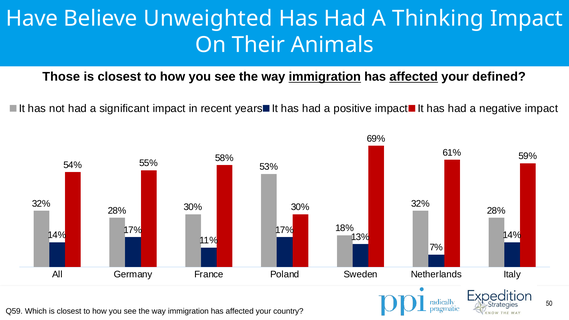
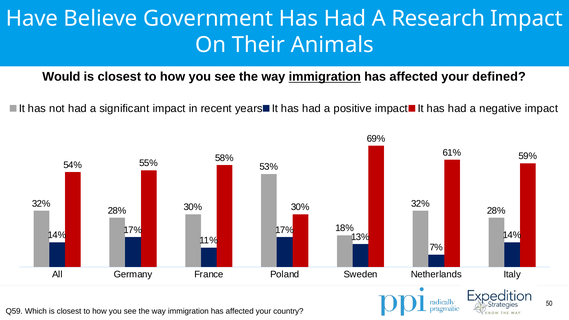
Unweighted: Unweighted -> Government
Thinking: Thinking -> Research
Those: Those -> Would
affected at (414, 77) underline: present -> none
